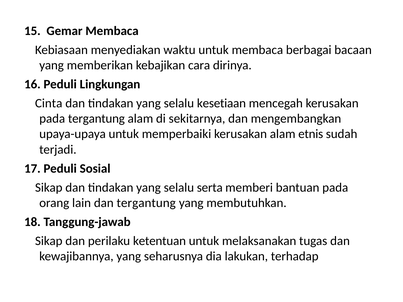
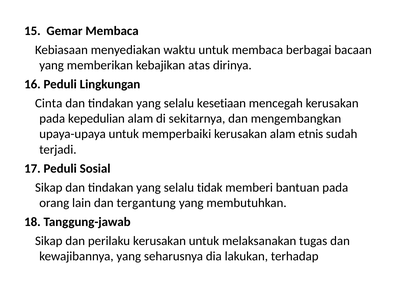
cara: cara -> atas
pada tergantung: tergantung -> kepedulian
serta: serta -> tidak
perilaku ketentuan: ketentuan -> kerusakan
